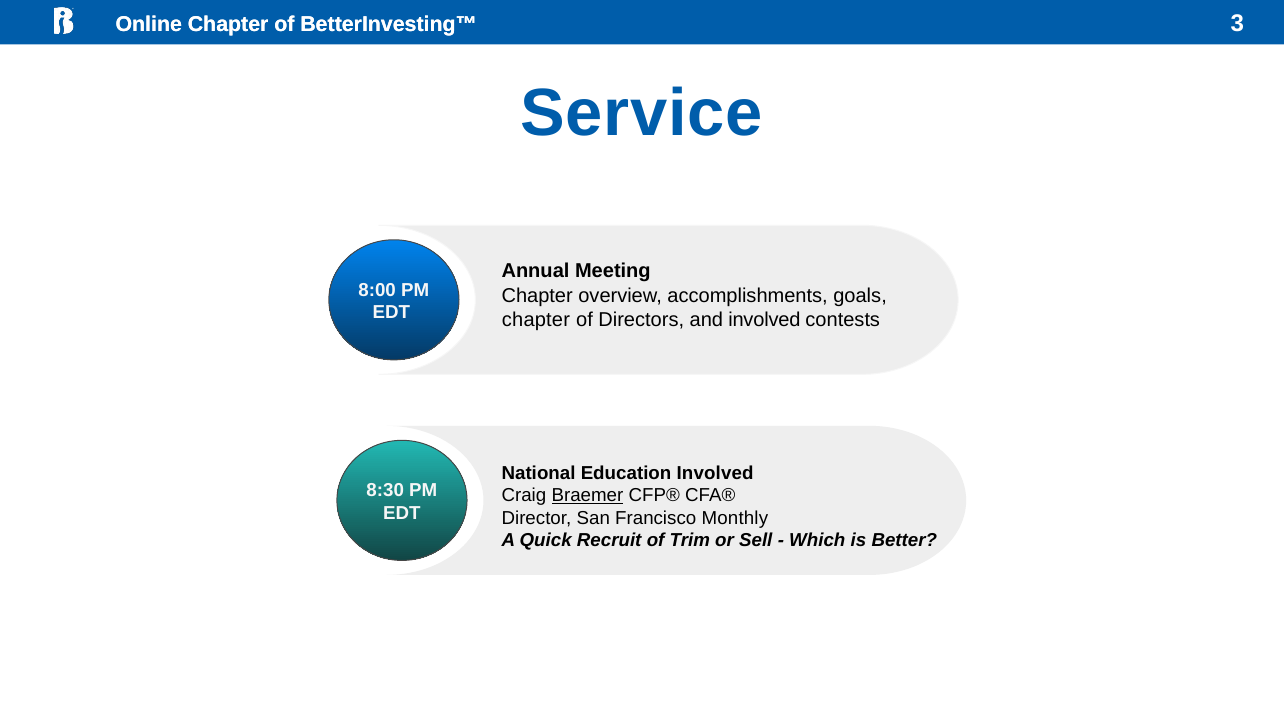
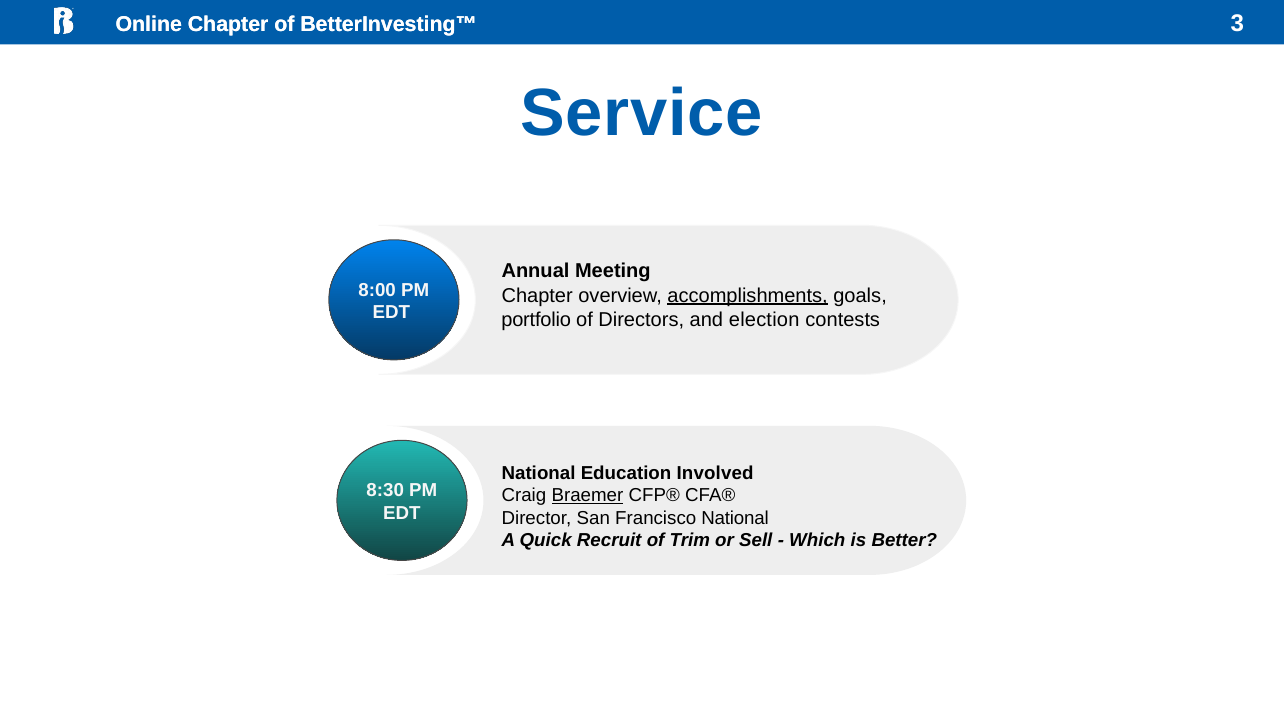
accomplishments underline: none -> present
chapter at (536, 320): chapter -> portfolio
and involved: involved -> election
Francisco Monthly: Monthly -> National
